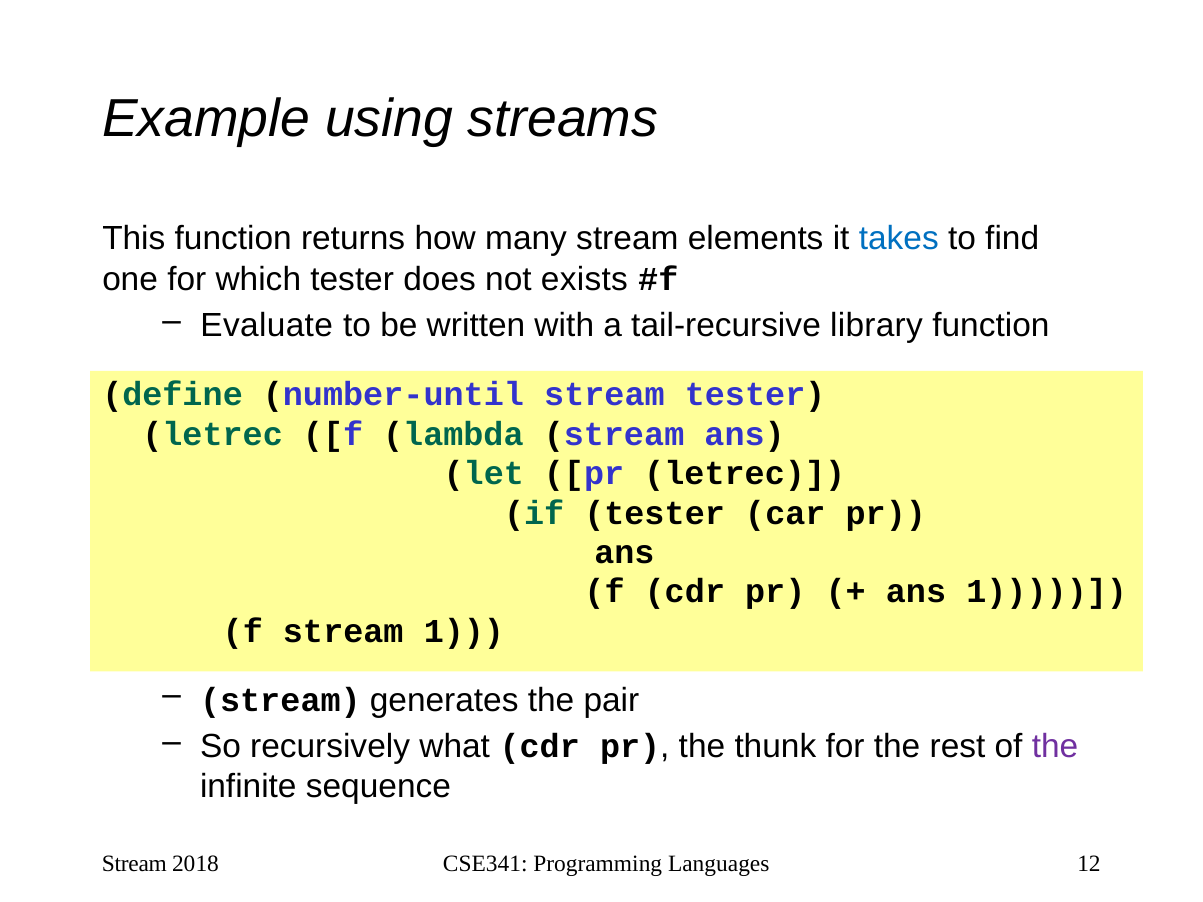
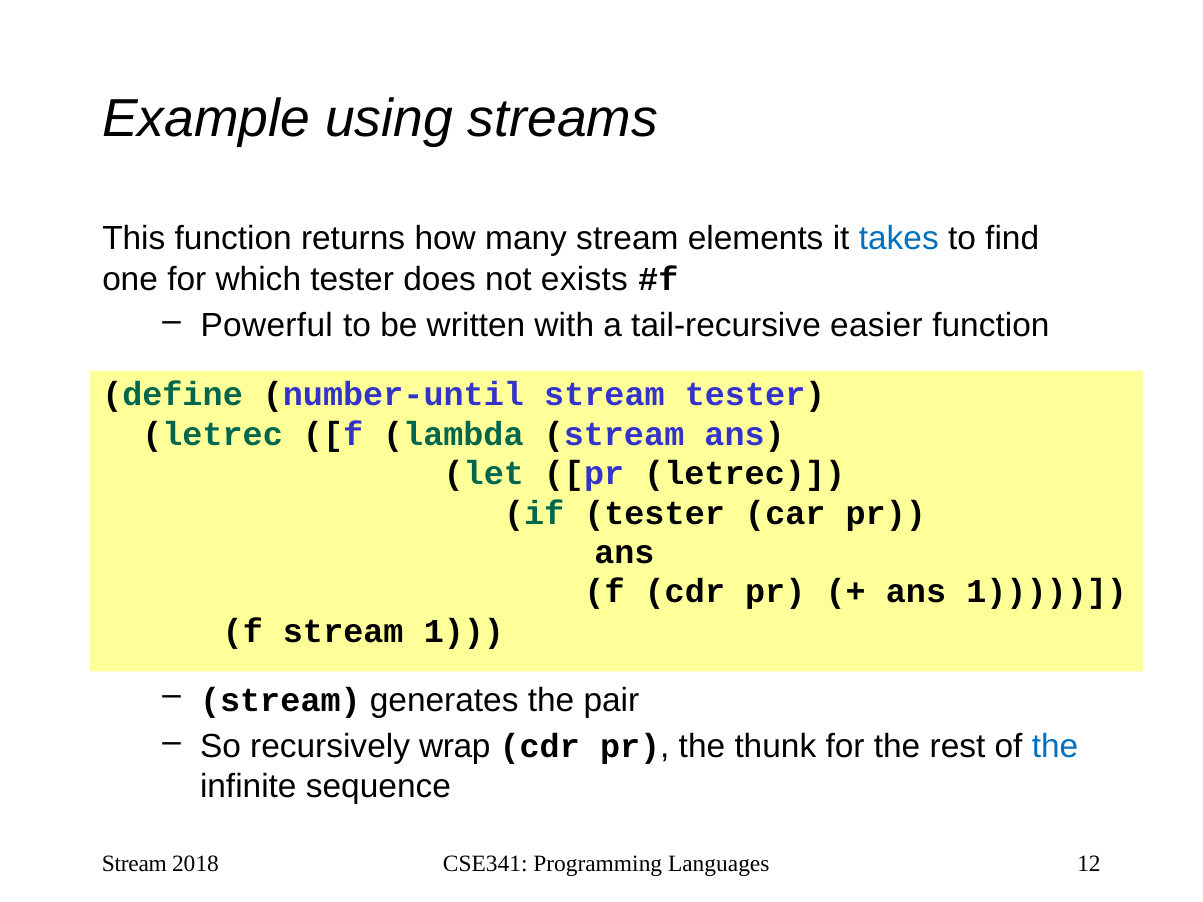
Evaluate: Evaluate -> Powerful
library: library -> easier
what: what -> wrap
the at (1055, 747) colour: purple -> blue
